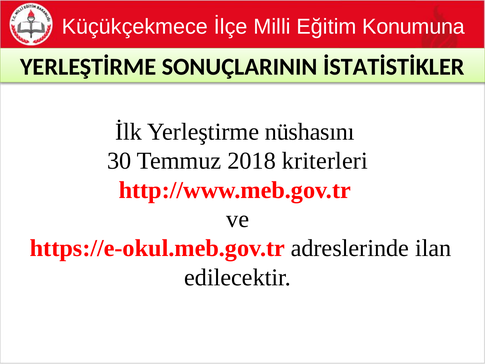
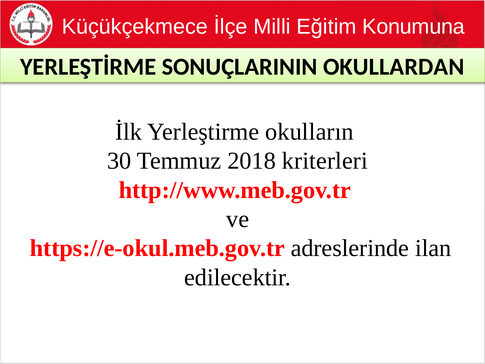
İSTATİSTİKLER: İSTATİSTİKLER -> OKULLARDAN
nüshasını: nüshasını -> okulların
